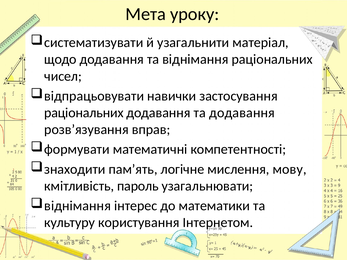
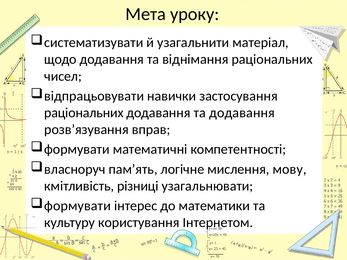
знаходити: знаходити -> власноруч
пароль: пароль -> різниці
віднімання at (78, 206): віднімання -> формувати
